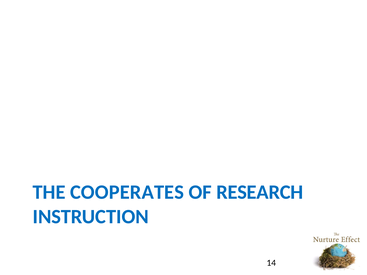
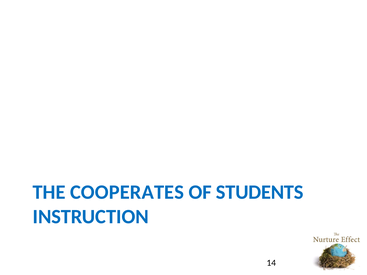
RESEARCH: RESEARCH -> STUDENTS
